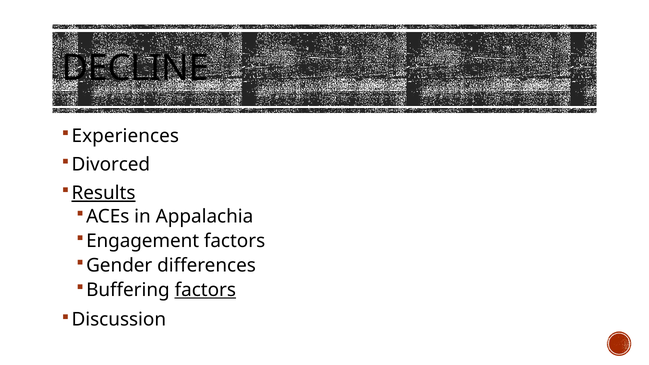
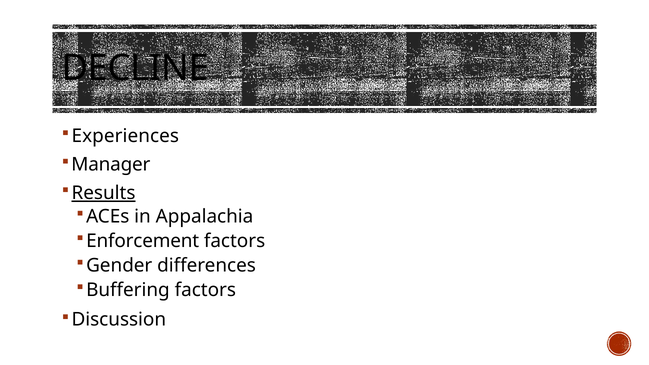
Divorced: Divorced -> Manager
Engagement: Engagement -> Enforcement
factors at (205, 290) underline: present -> none
